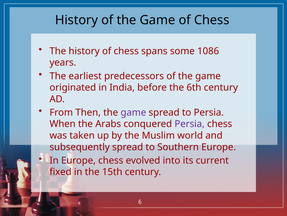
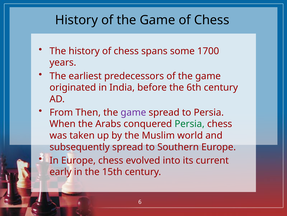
1086: 1086 -> 1700
Persia at (190, 124) colour: purple -> green
fixed: fixed -> early
